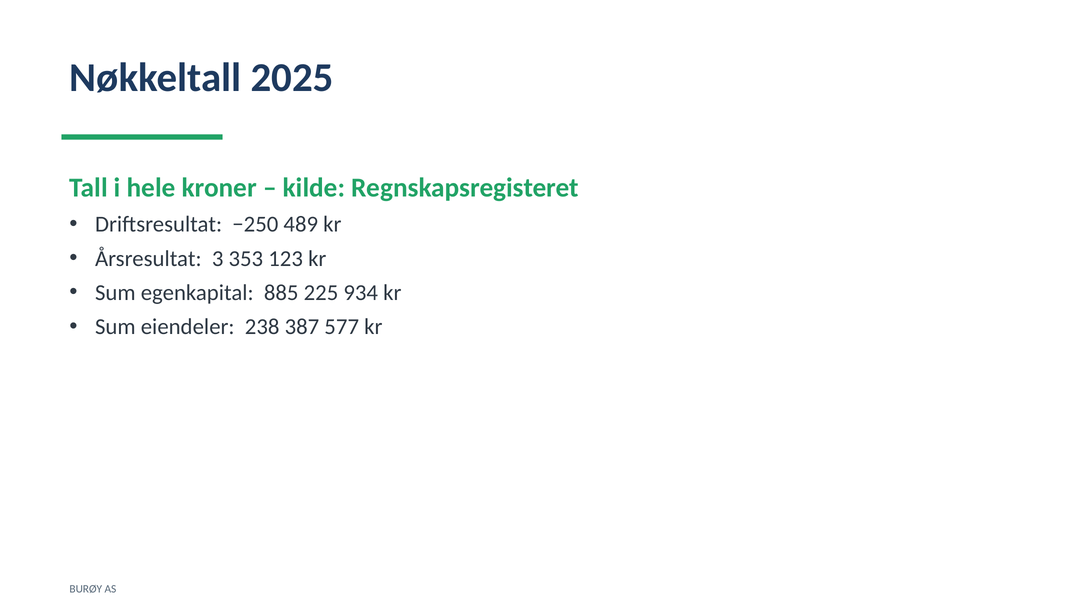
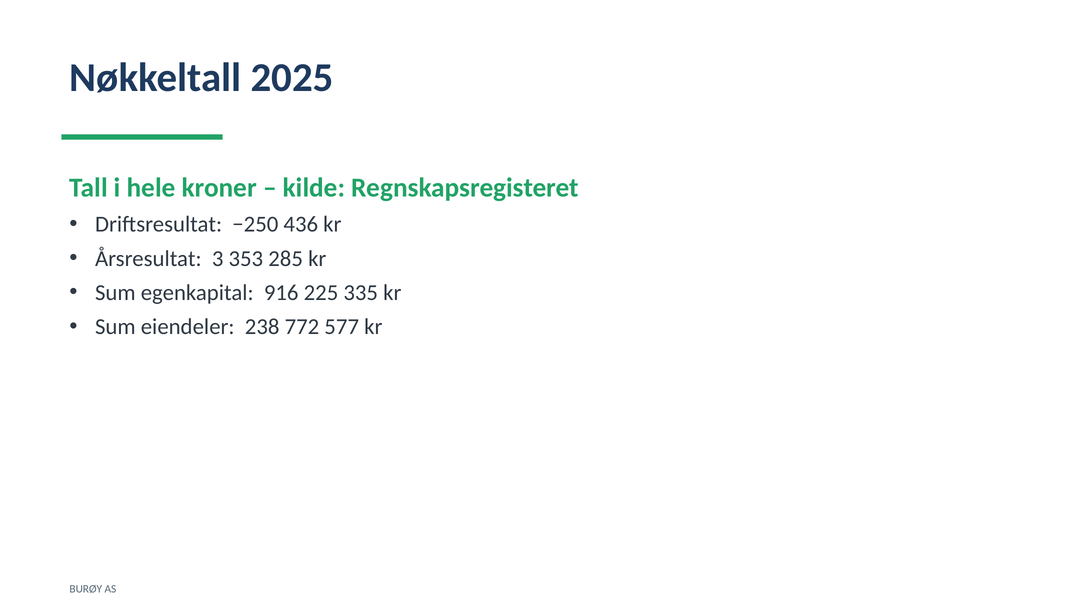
489: 489 -> 436
123: 123 -> 285
885: 885 -> 916
934: 934 -> 335
387: 387 -> 772
